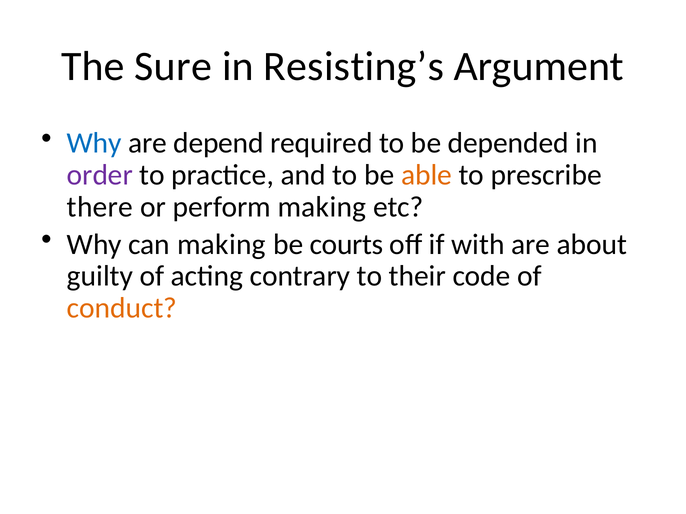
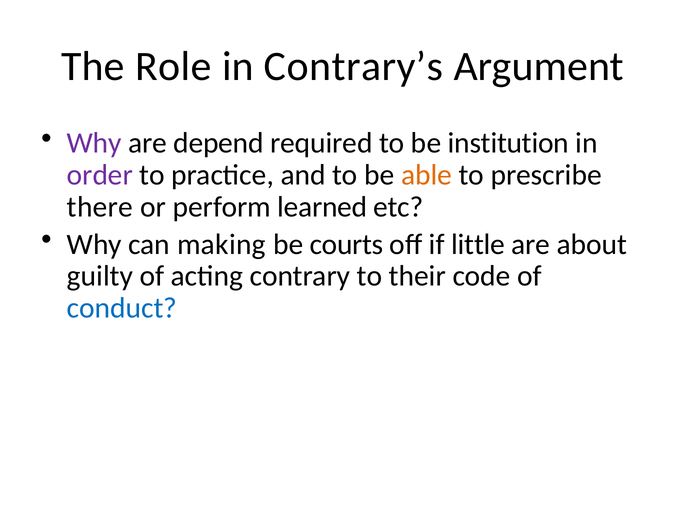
Sure: Sure -> Role
Resisting’s: Resisting’s -> Contrary’s
Why at (94, 143) colour: blue -> purple
depended: depended -> institution
perform making: making -> learned
with: with -> little
conduct colour: orange -> blue
